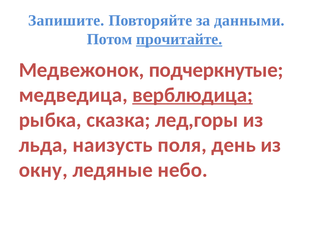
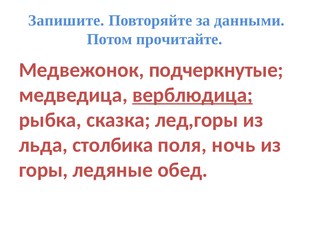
прочитайте underline: present -> none
наизусть: наизусть -> столбика
день: день -> ночь
окну: окну -> горы
небо: небо -> обед
